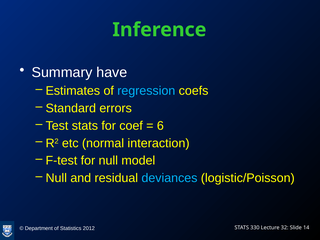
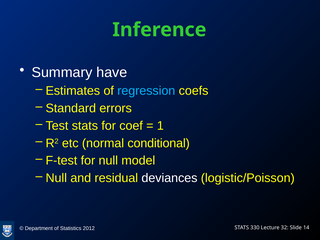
6: 6 -> 1
interaction: interaction -> conditional
deviances colour: light blue -> white
